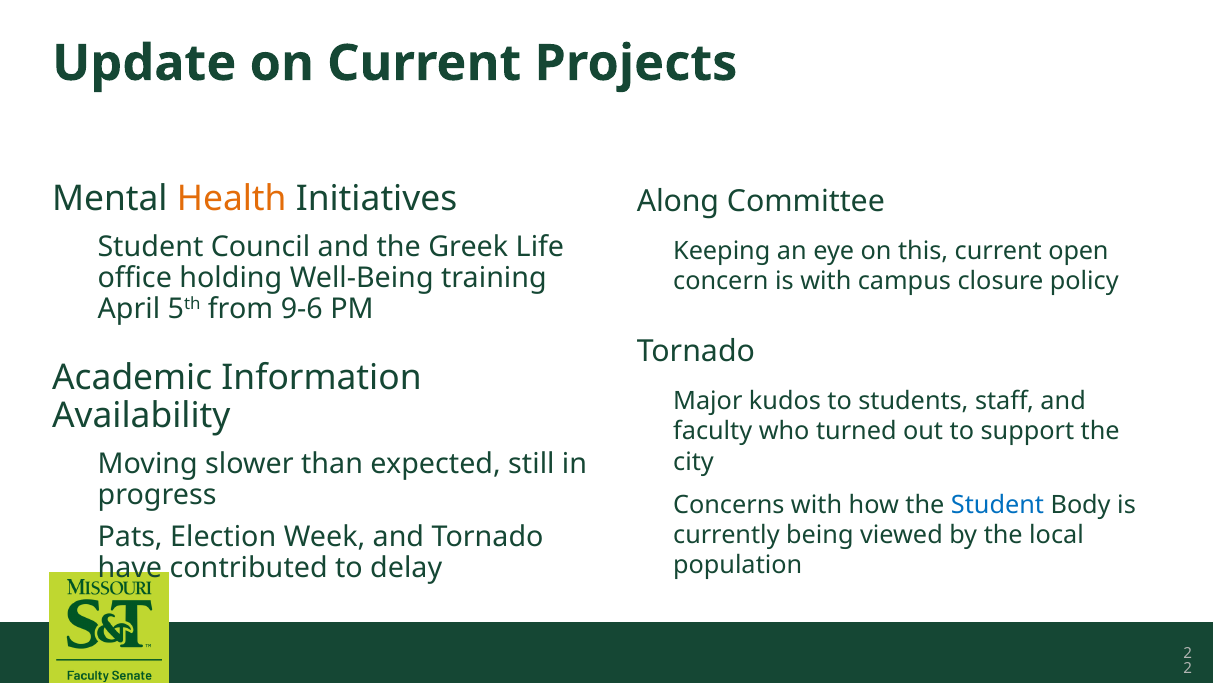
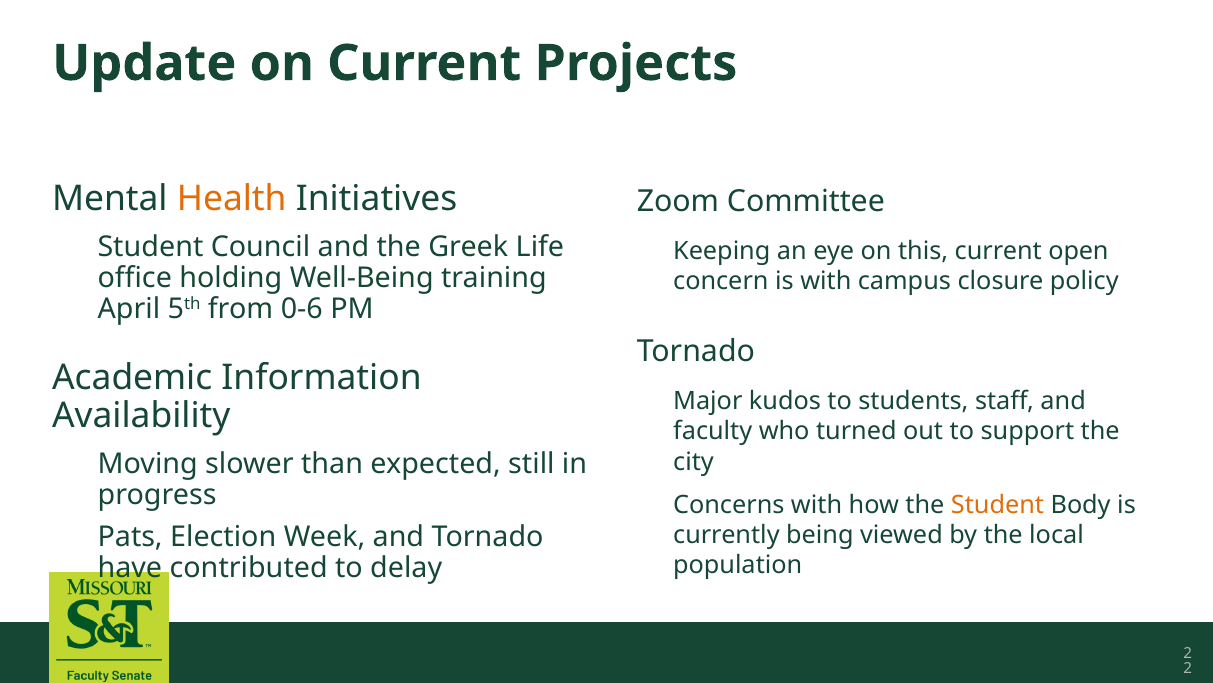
Along: Along -> Zoom
9-6: 9-6 -> 0-6
Student at (998, 504) colour: blue -> orange
